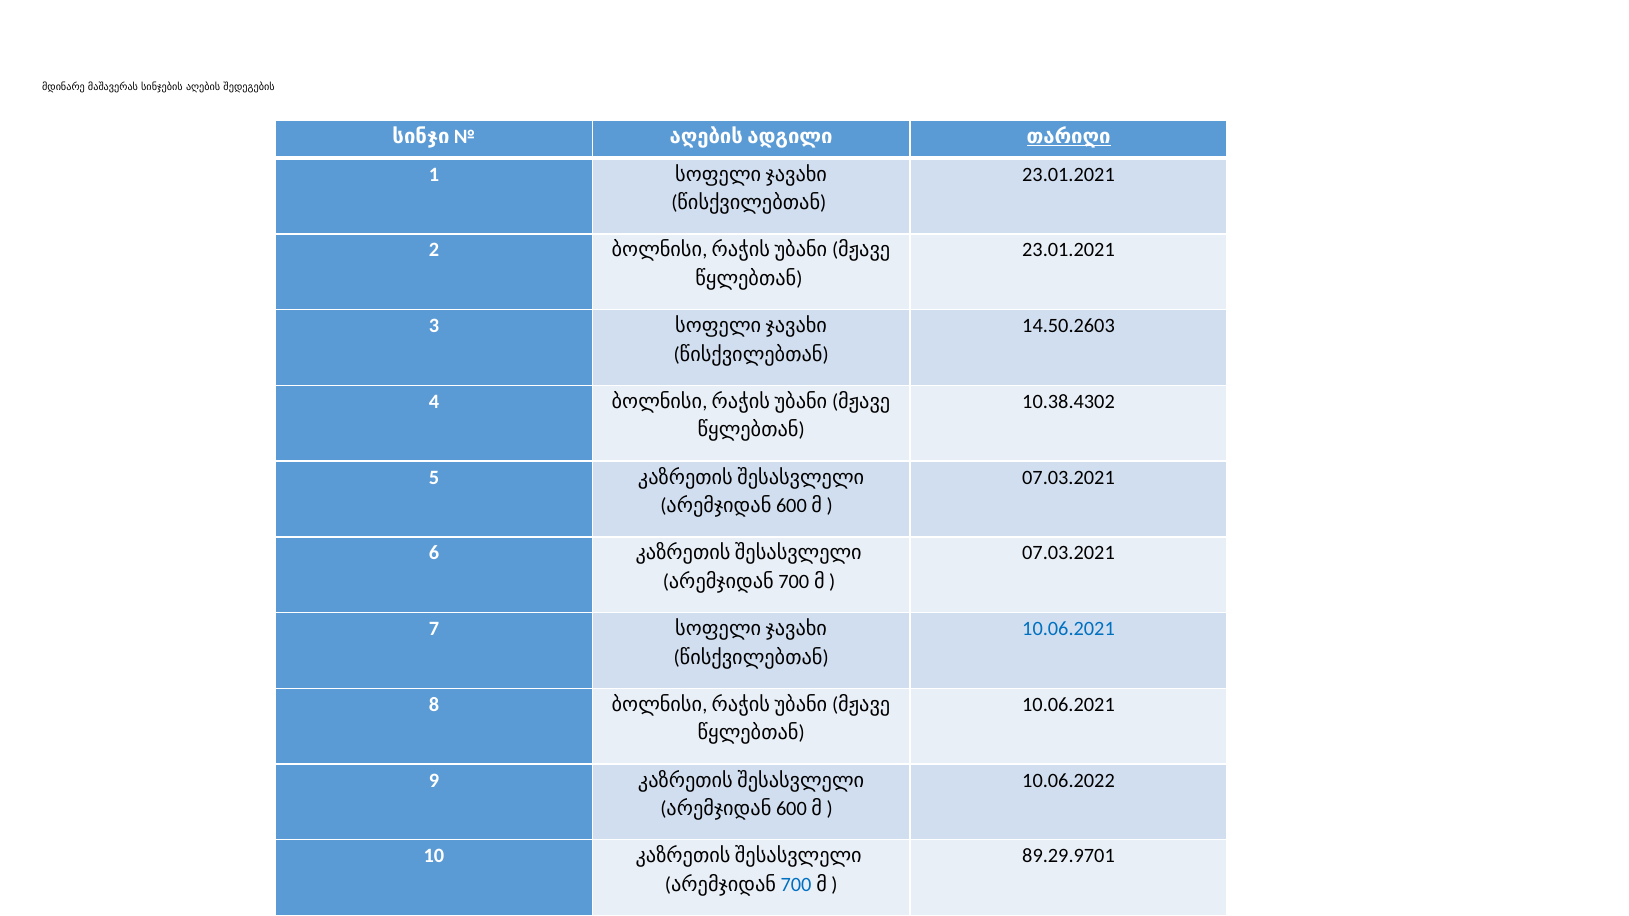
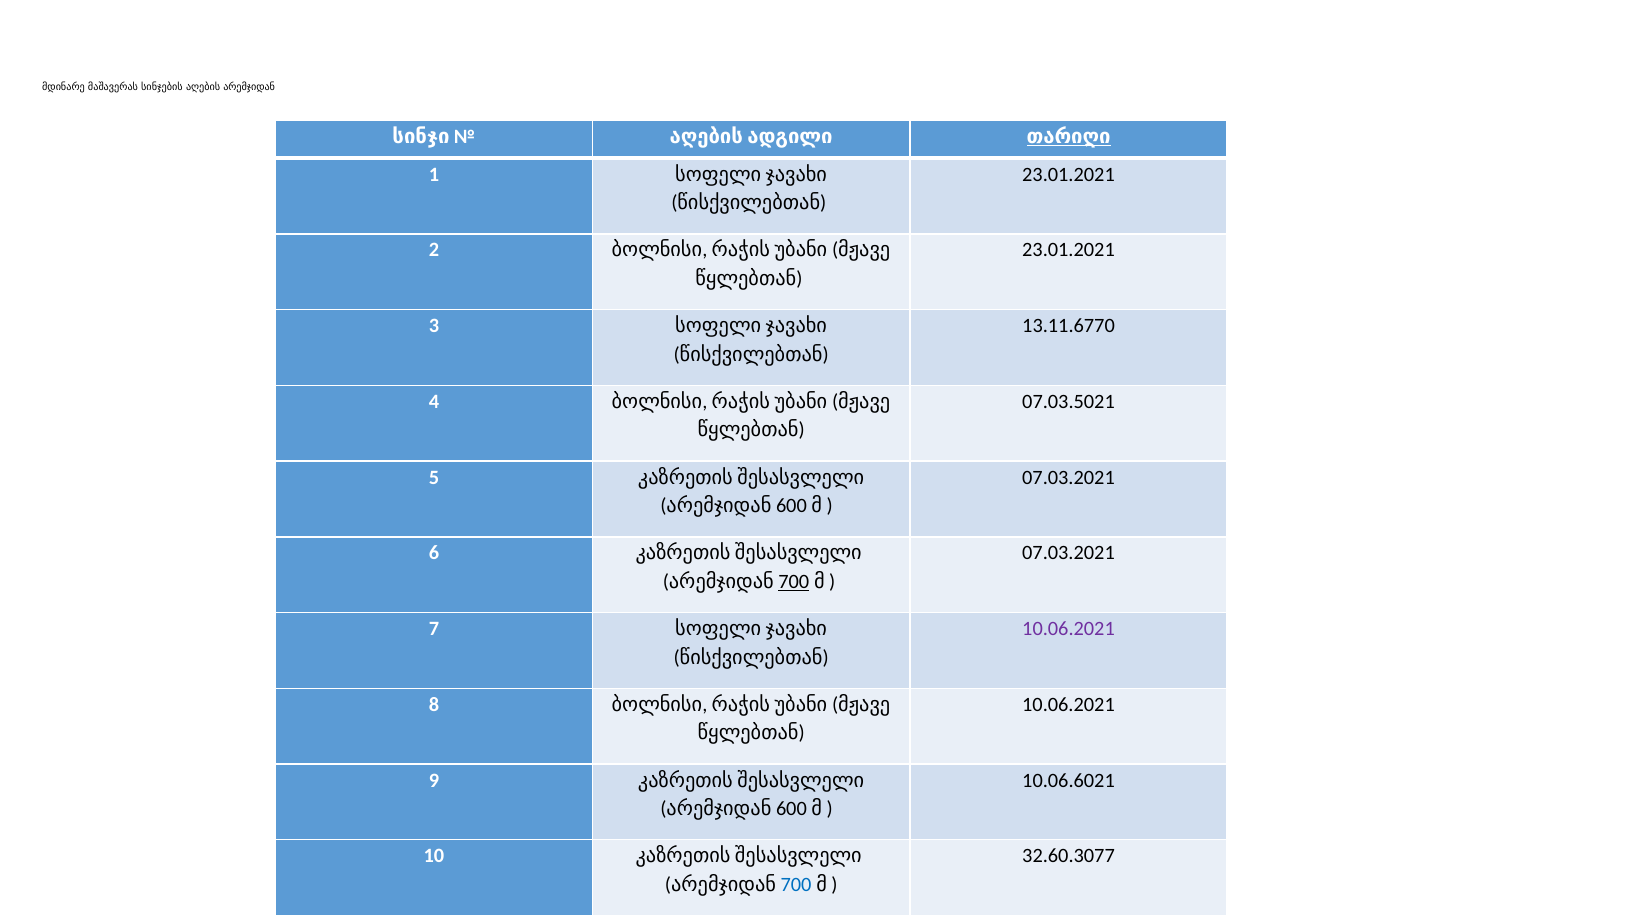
აღების შედეგების: შედეგების -> არემჯიდან
14.50.2603: 14.50.2603 -> 13.11.6770
10.38.4302: 10.38.4302 -> 07.03.5021
700 at (794, 582) underline: none -> present
10.06.2021 at (1069, 629) colour: blue -> purple
10.06.2022: 10.06.2022 -> 10.06.6021
89.29.9701: 89.29.9701 -> 32.60.3077
